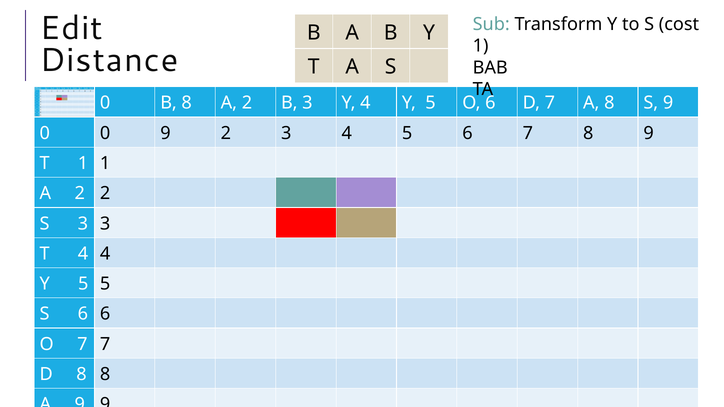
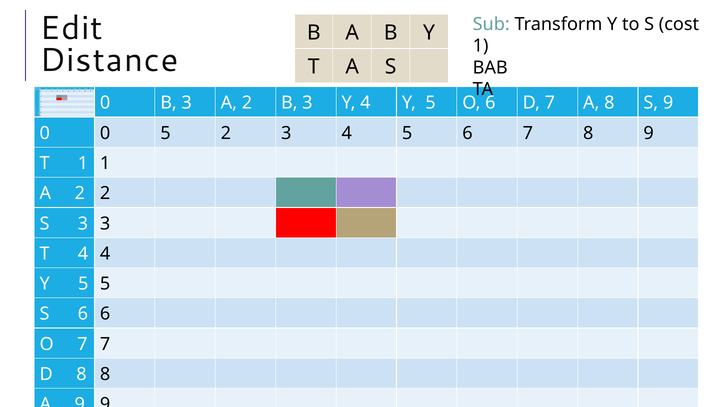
8 at (187, 103): 8 -> 3
9 at (166, 133): 9 -> 5
